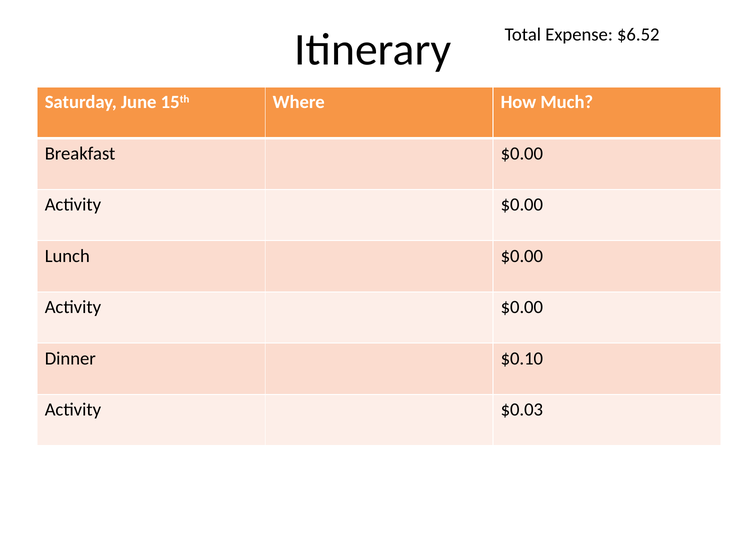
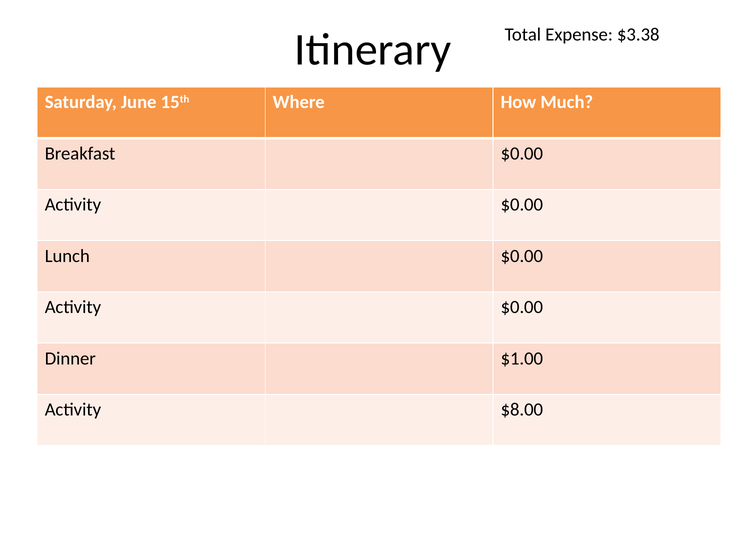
$6.52: $6.52 -> $3.38
$0.10: $0.10 -> $1.00
$0.03: $0.03 -> $8.00
